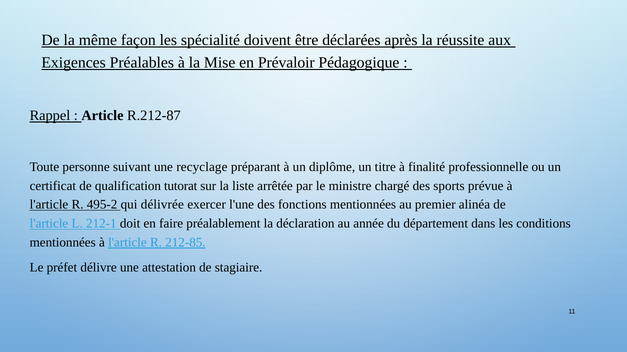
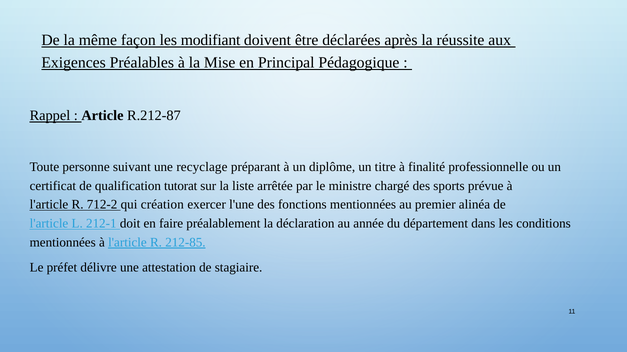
spécialité: spécialité -> modifiant
Prévaloir: Prévaloir -> Principal
495-2: 495-2 -> 712-2
délivrée: délivrée -> création
